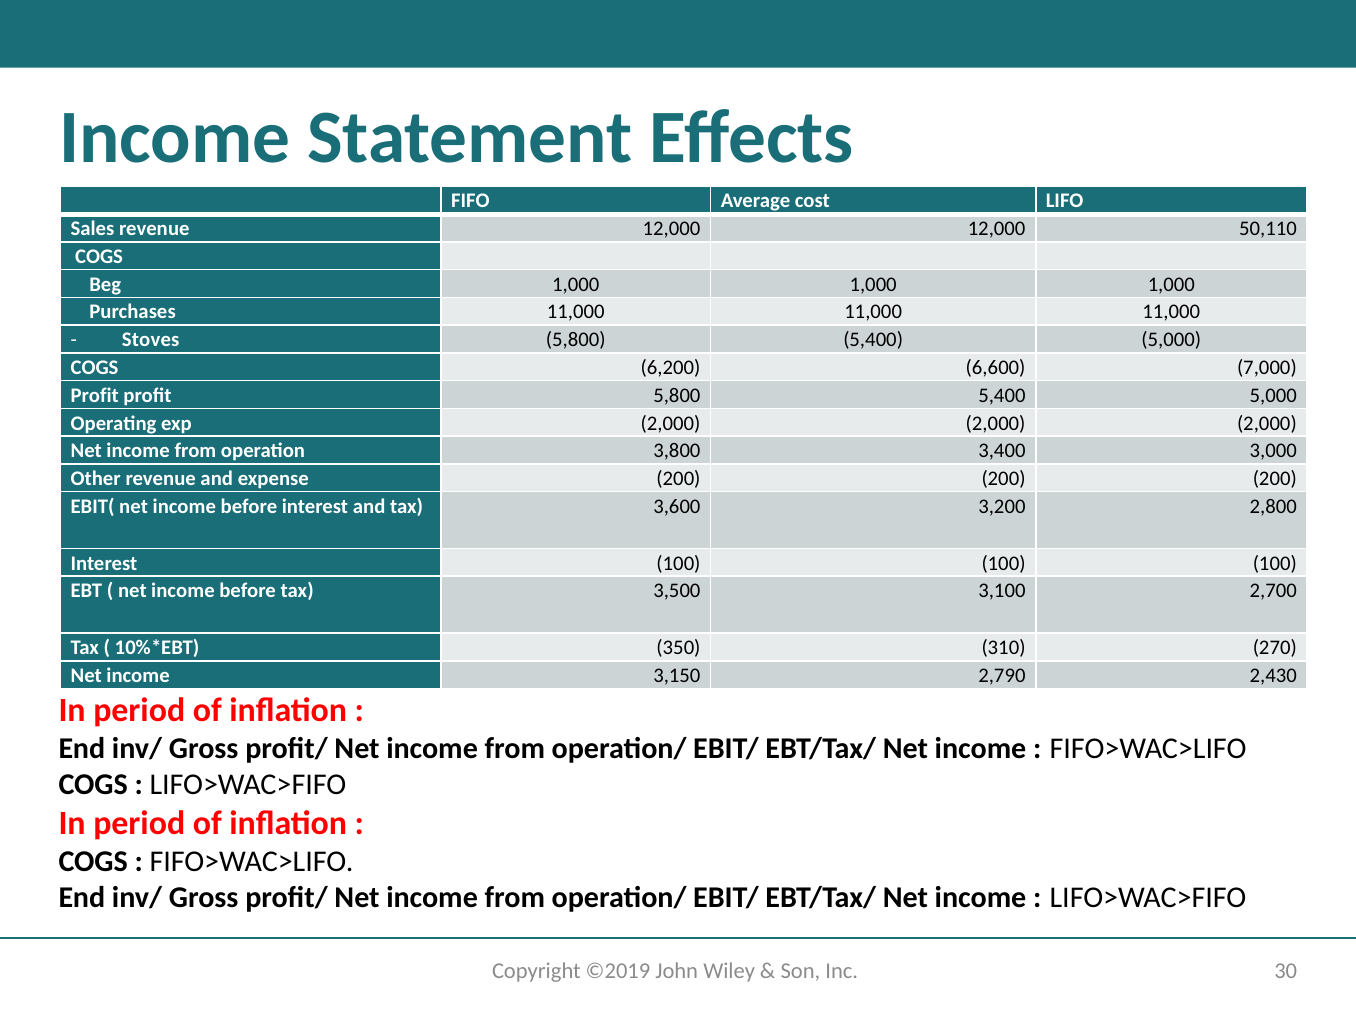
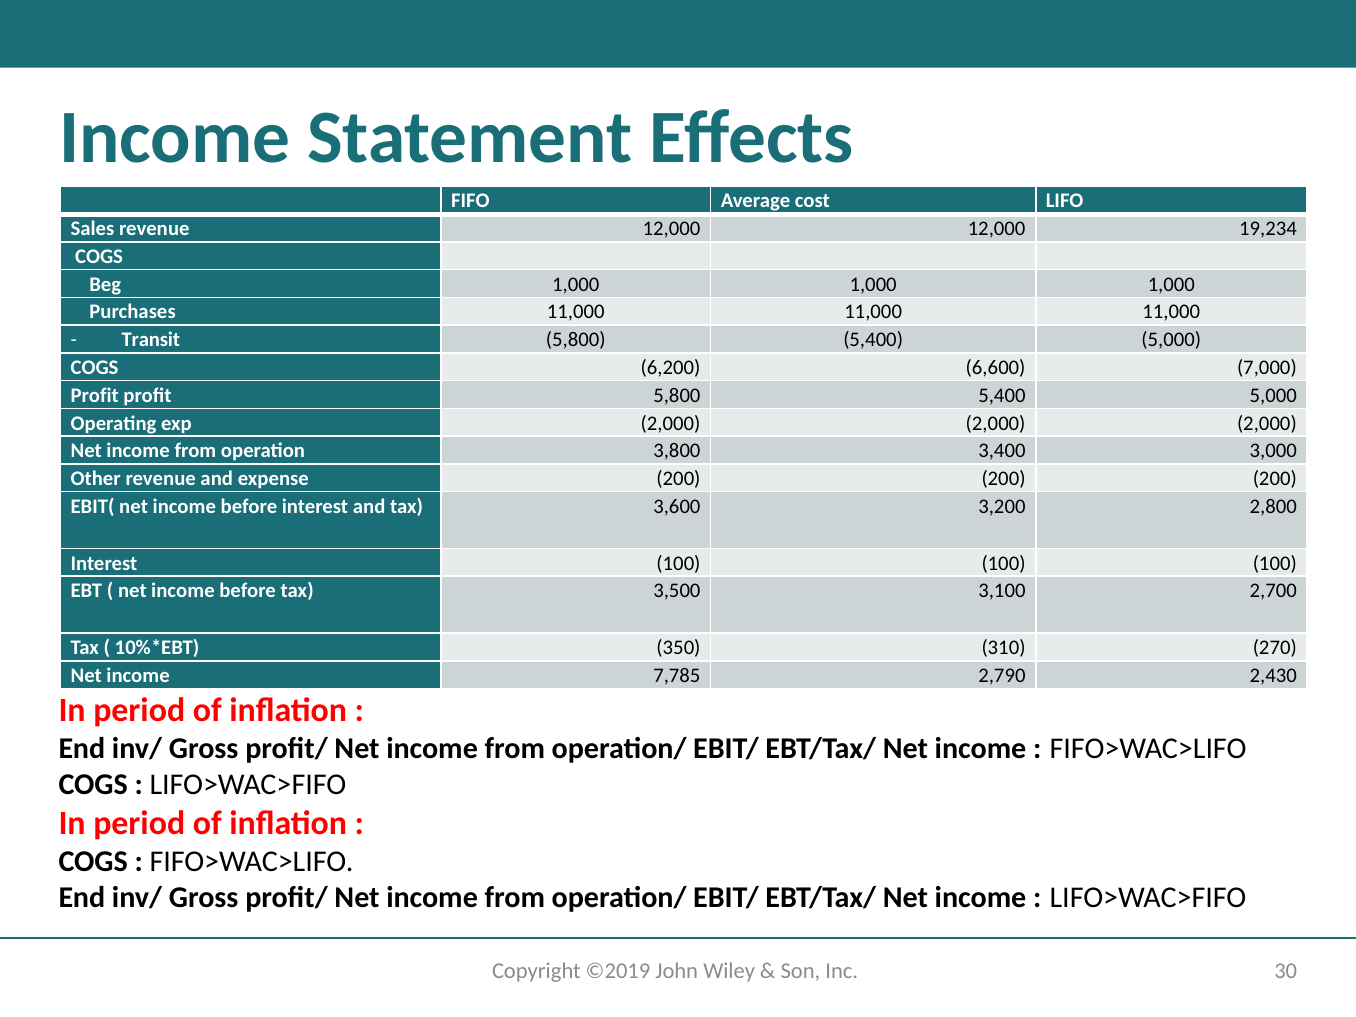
50,110: 50,110 -> 19,234
Stoves: Stoves -> Transit
3,150: 3,150 -> 7,785
